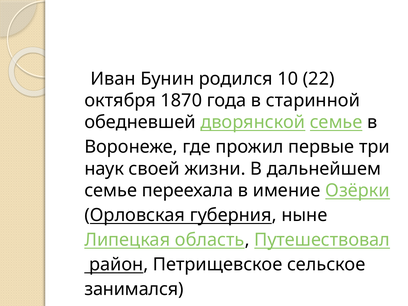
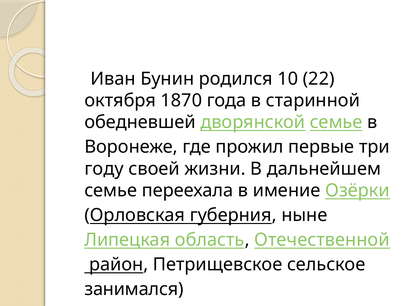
наук: наук -> году
Путешествовал: Путешествовал -> Отечественной
